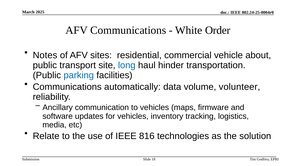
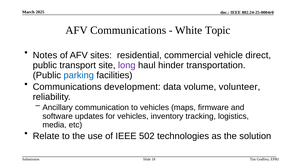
Order: Order -> Topic
about: about -> direct
long colour: blue -> purple
automatically: automatically -> development
816: 816 -> 502
